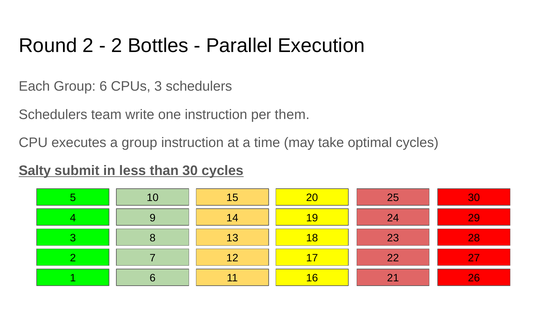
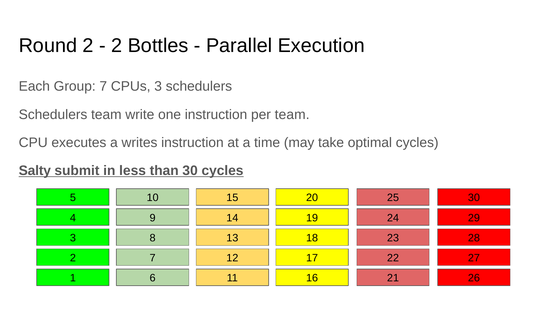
Group 6: 6 -> 7
per them: them -> team
a group: group -> writes
